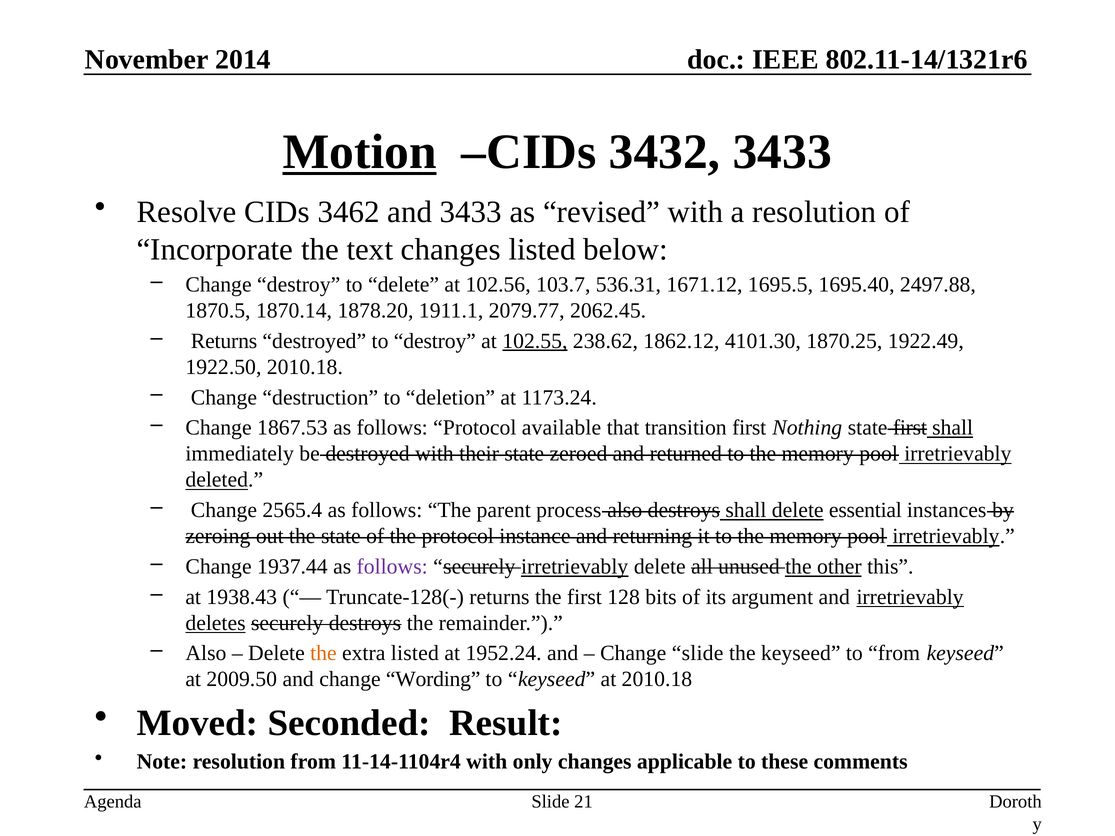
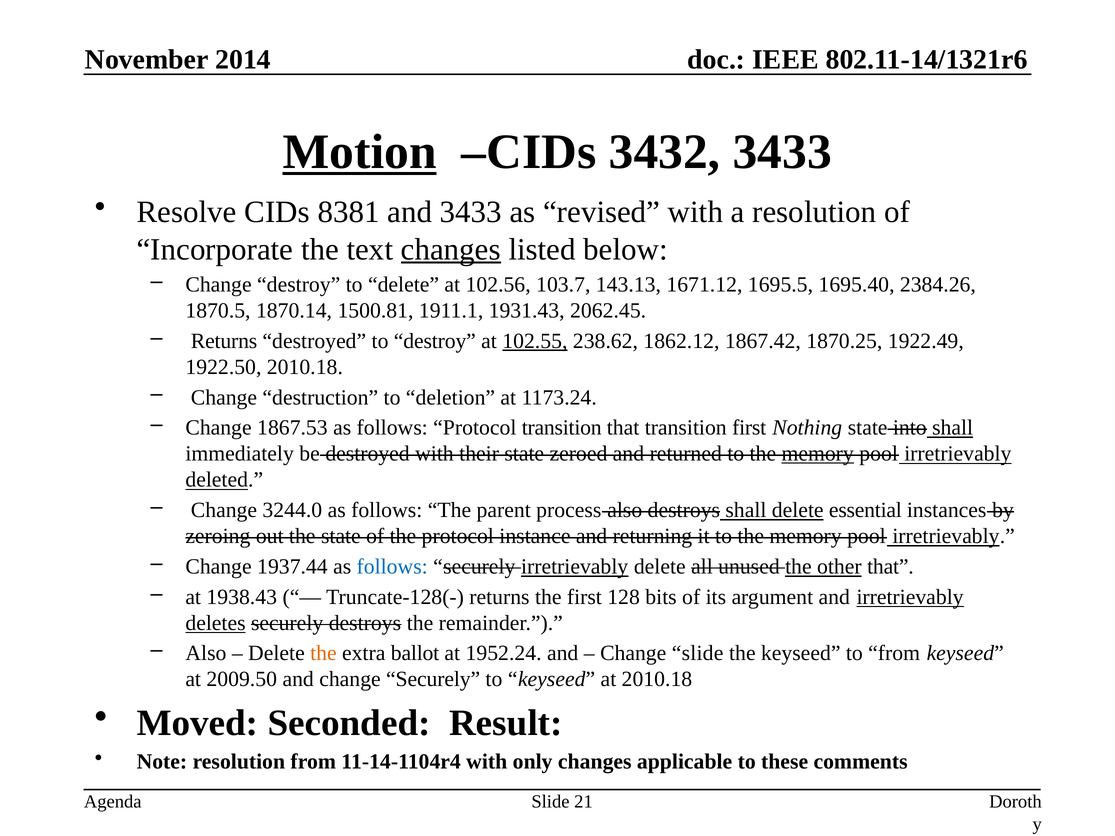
3462: 3462 -> 8381
changes at (451, 249) underline: none -> present
536.31: 536.31 -> 143.13
2497.88: 2497.88 -> 2384.26
1878.20: 1878.20 -> 1500.81
2079.77: 2079.77 -> 1931.43
4101.30: 4101.30 -> 1867.42
Protocol available: available -> transition
state first: first -> into
memory at (818, 454) underline: none -> present
2565.4: 2565.4 -> 3244.0
follows at (392, 567) colour: purple -> blue
other this: this -> that
extra listed: listed -> ballot
change Wording: Wording -> Securely
